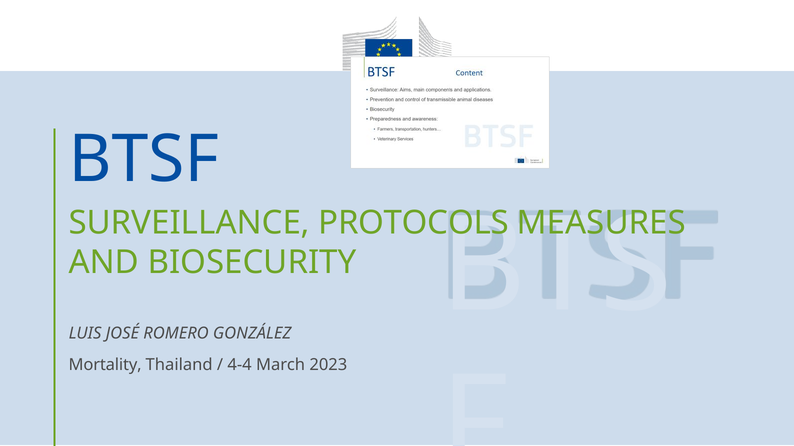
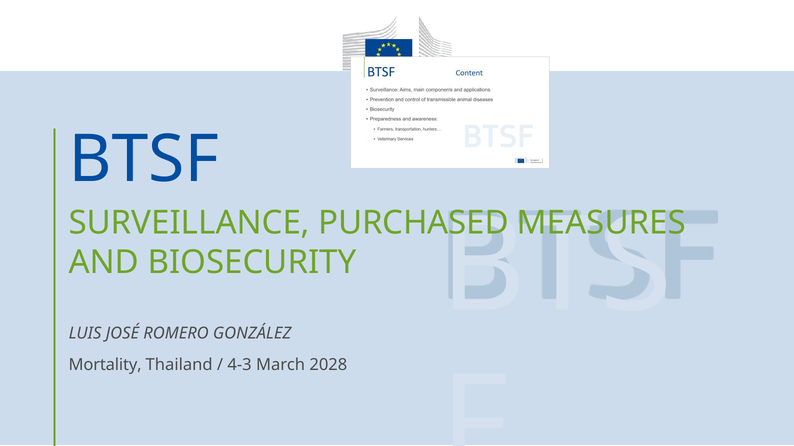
PROTOCOLS: PROTOCOLS -> PURCHASED
4-4: 4-4 -> 4-3
2023: 2023 -> 2028
